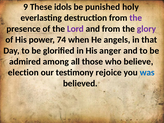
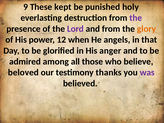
idols: idols -> kept
glory colour: purple -> orange
74: 74 -> 12
election: election -> beloved
rejoice: rejoice -> thanks
was colour: blue -> purple
